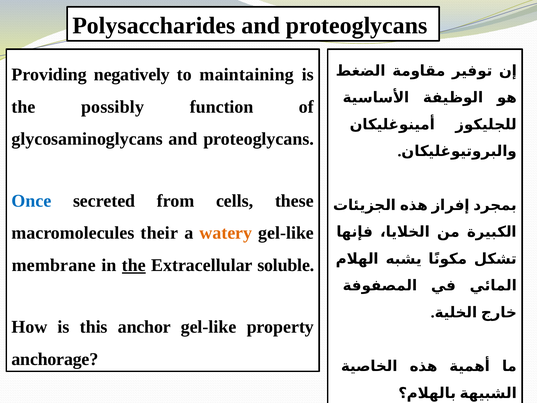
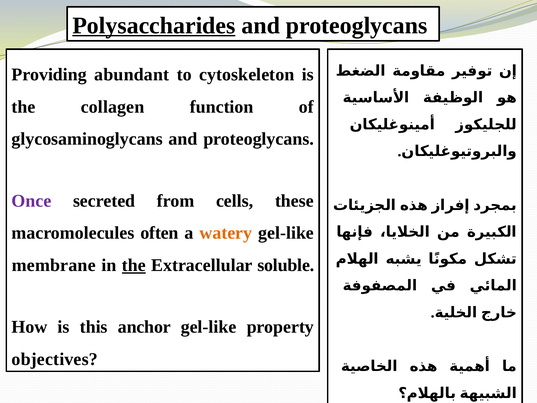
Polysaccharides underline: none -> present
negatively: negatively -> abundant
maintaining: maintaining -> cytoskeleton
possibly: possibly -> collagen
Once colour: blue -> purple
their: their -> often
anchorage: anchorage -> objectives
